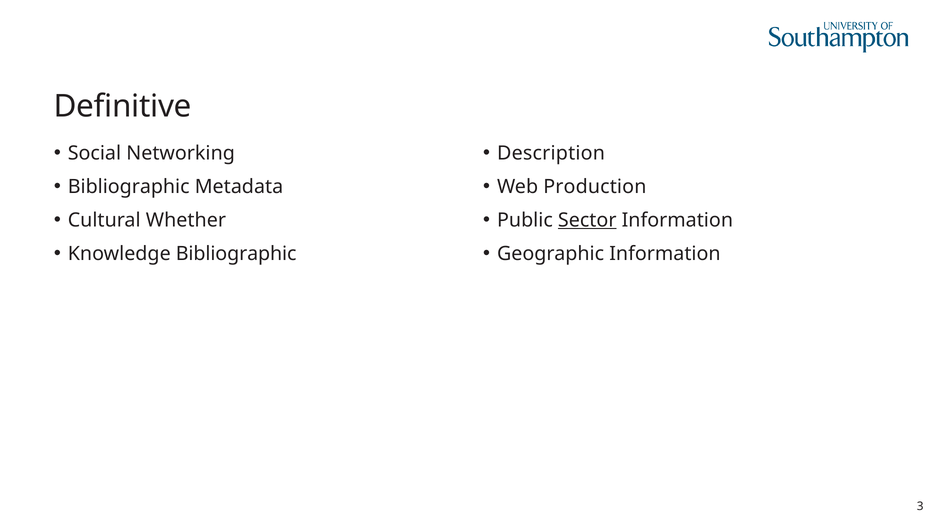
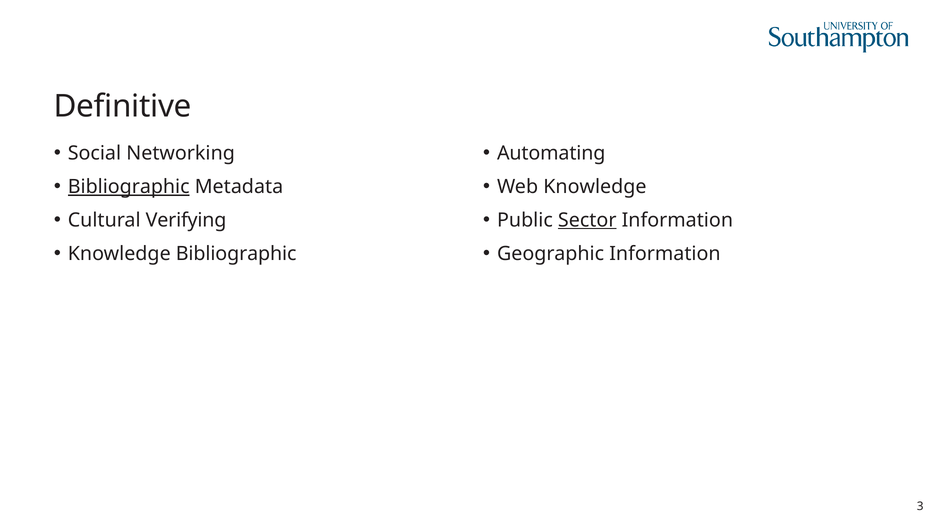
Description: Description -> Automating
Bibliographic at (129, 187) underline: none -> present
Web Production: Production -> Knowledge
Whether: Whether -> Verifying
